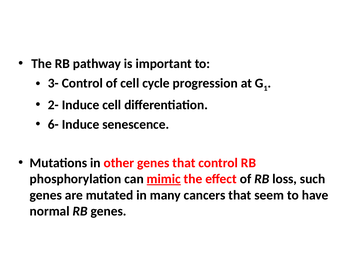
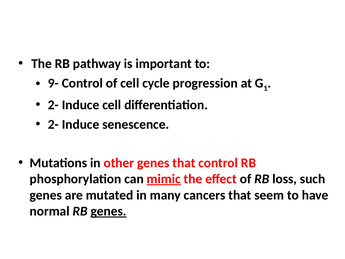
3-: 3- -> 9-
6- at (53, 124): 6- -> 2-
genes at (109, 211) underline: none -> present
